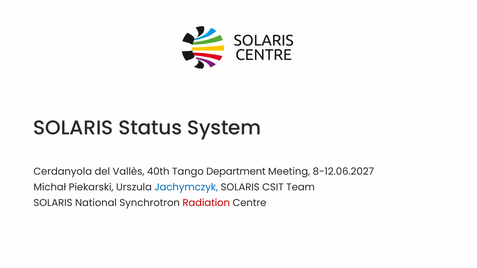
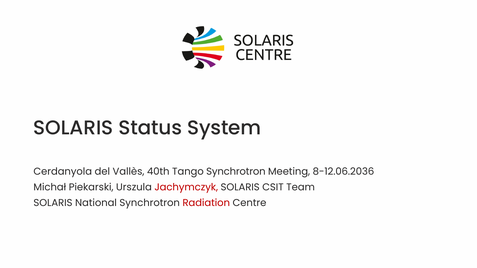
Tango Department: Department -> Synchrotron
8-12.06.2027: 8-12.06.2027 -> 8-12.06.2036
Jachymczyk colour: blue -> red
